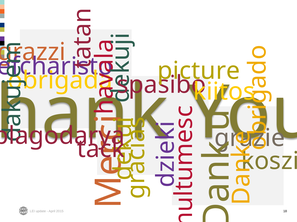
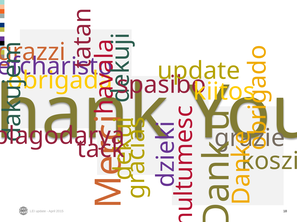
picture at (199, 71): picture -> update
